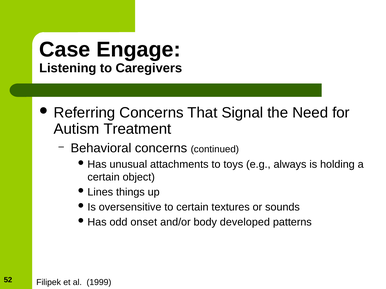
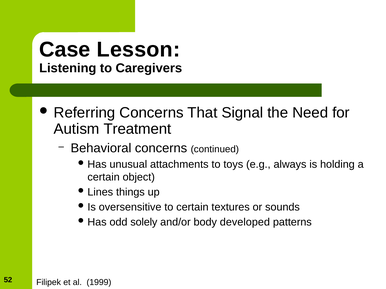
Engage: Engage -> Lesson
onset: onset -> solely
